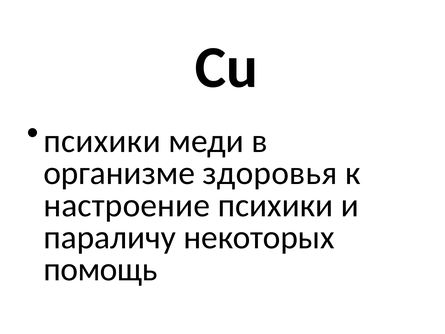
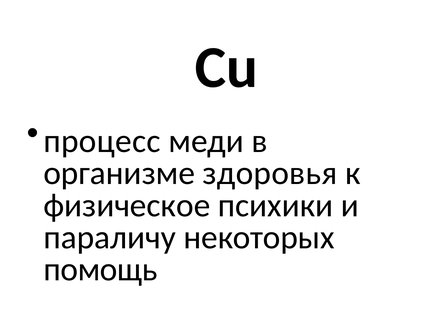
психики at (102, 141): психики -> процесс
настроение: настроение -> физическое
